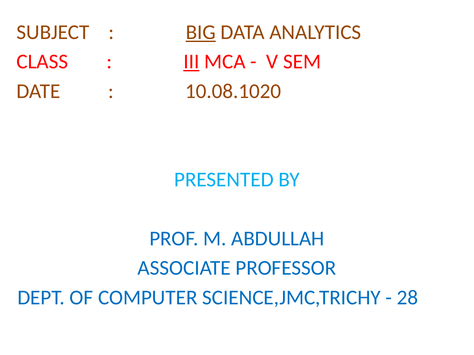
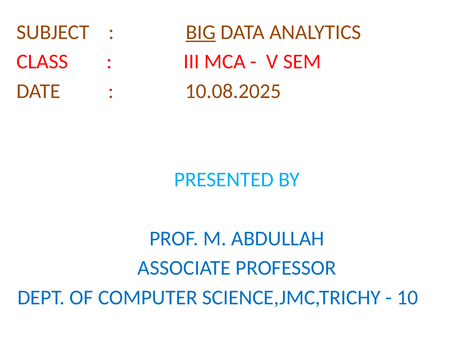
III underline: present -> none
10.08.1020: 10.08.1020 -> 10.08.2025
28: 28 -> 10
